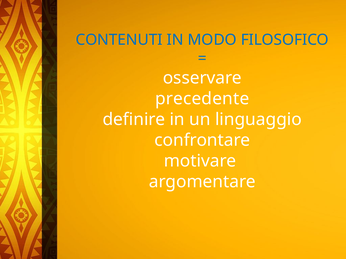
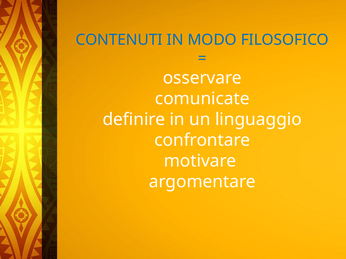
precedente: precedente -> comunicate
